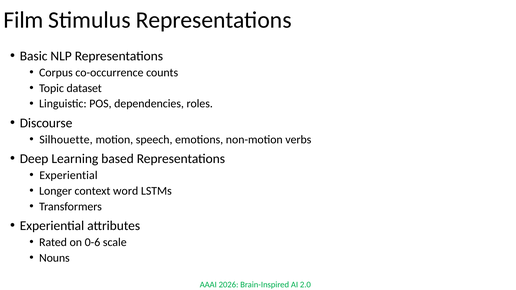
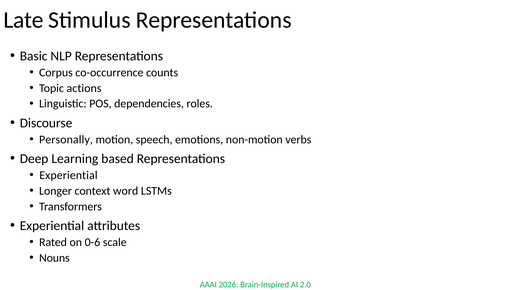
Film: Film -> Late
dataset: dataset -> actions
Silhouette: Silhouette -> Personally
